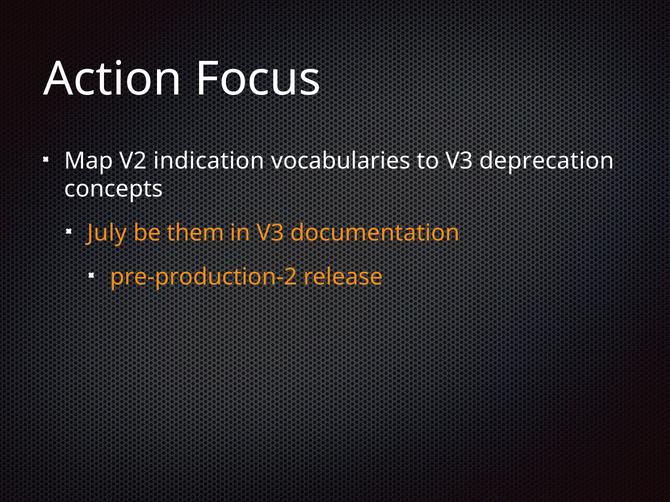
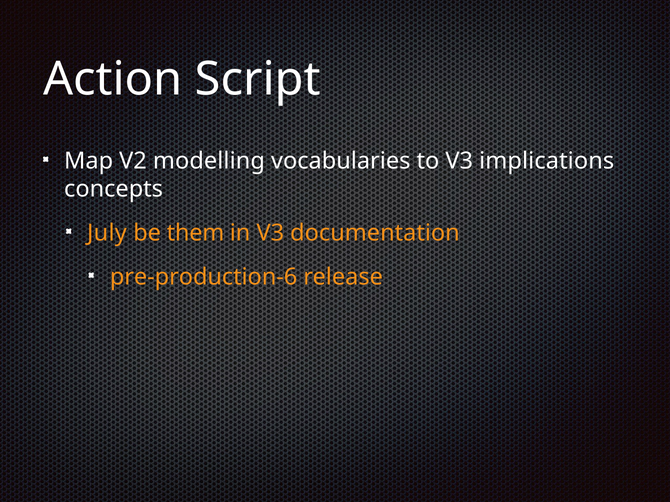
Focus: Focus -> Script
indication: indication -> modelling
deprecation: deprecation -> implications
pre-production-2: pre-production-2 -> pre-production-6
